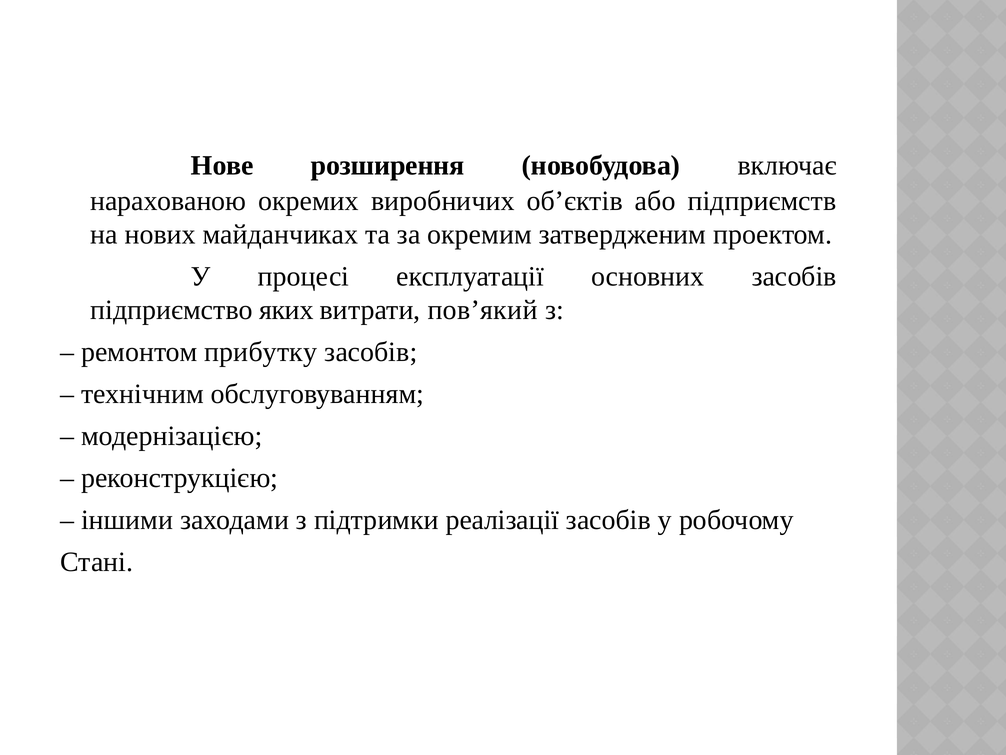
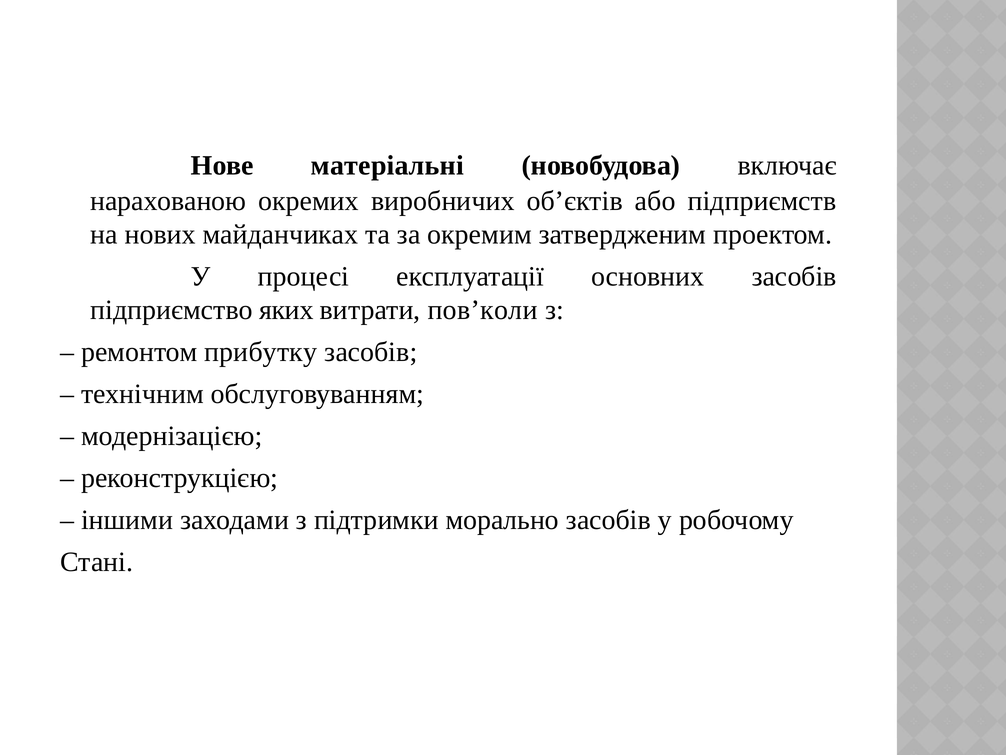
розширення: розширення -> матеріальні
пов’який: пов’який -> пов’коли
реалізації: реалізації -> морально
